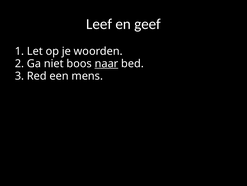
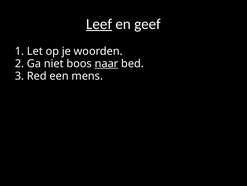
Leef underline: none -> present
